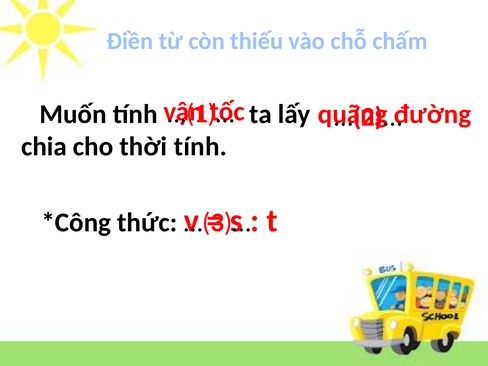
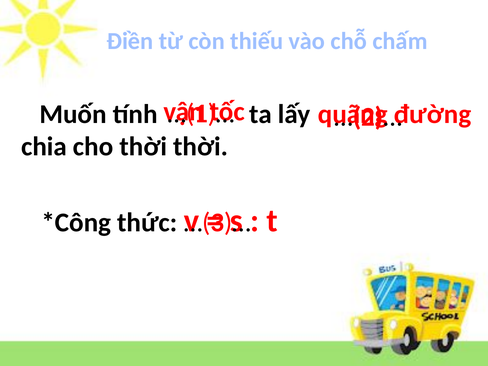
thời tính: tính -> thời
